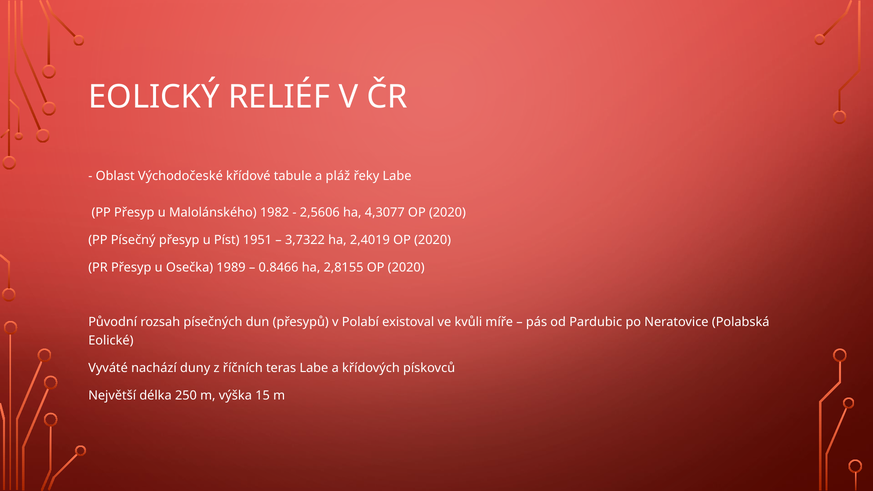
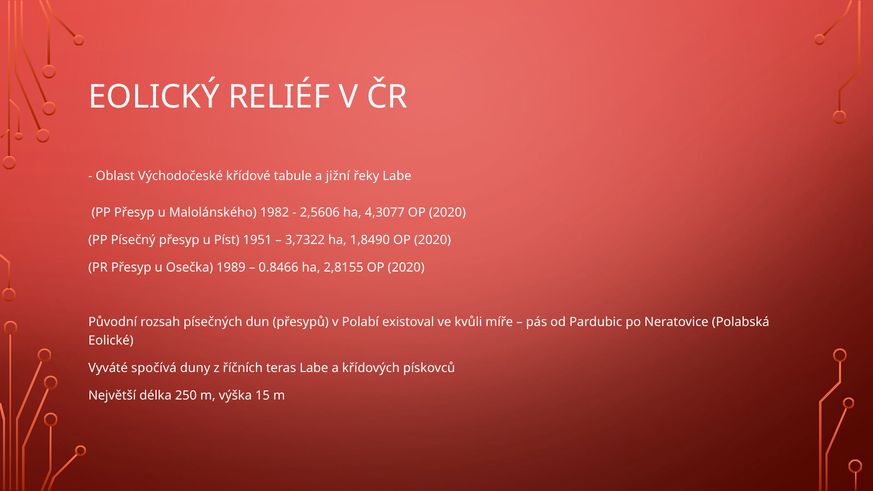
pláž: pláž -> jižní
2,4019: 2,4019 -> 1,8490
nachází: nachází -> spočívá
